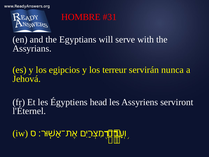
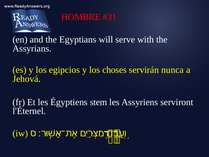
terreur: terreur -> choses
head: head -> stem
